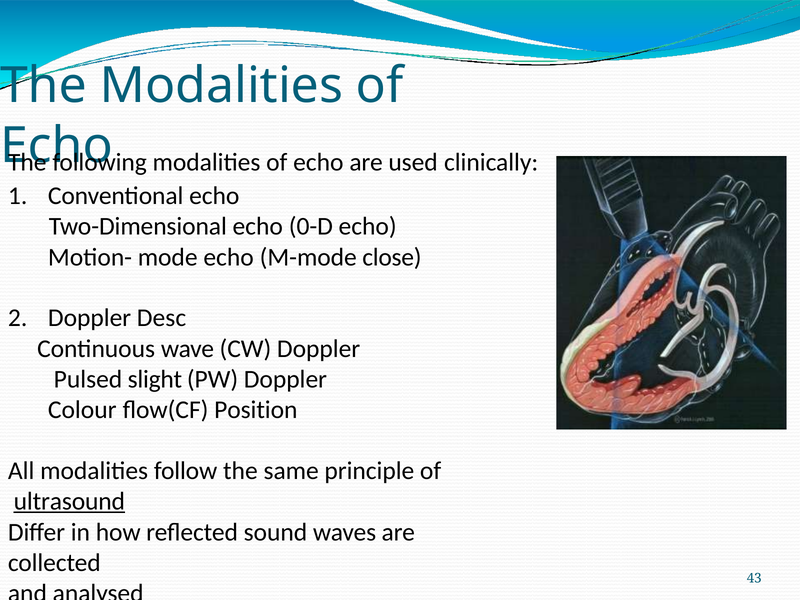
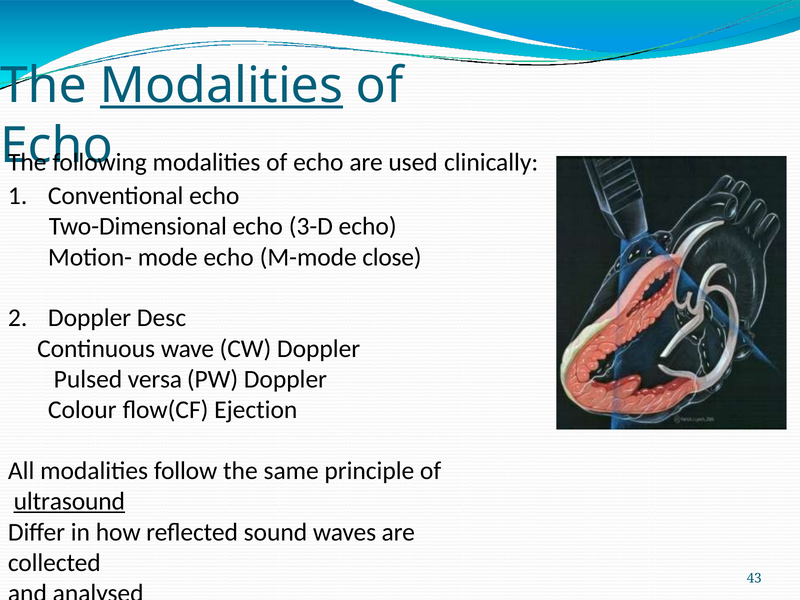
Modalities at (221, 86) underline: none -> present
0-D: 0-D -> 3-D
slight: slight -> versa
Position: Position -> Ejection
